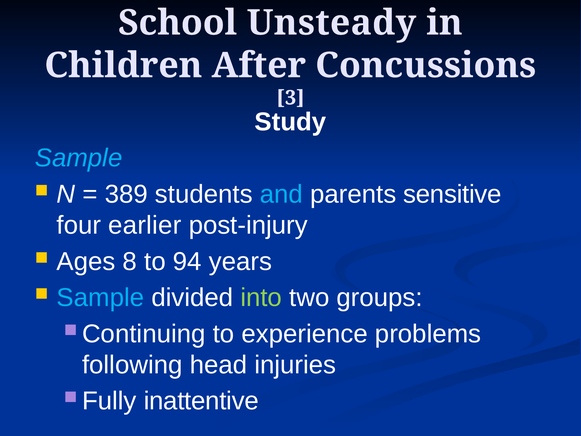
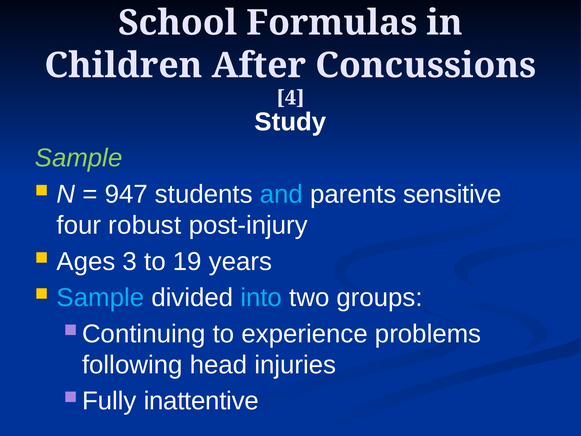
Unsteady: Unsteady -> Formulas
3: 3 -> 4
Sample at (79, 158) colour: light blue -> light green
389: 389 -> 947
earlier: earlier -> robust
8: 8 -> 3
94: 94 -> 19
into colour: light green -> light blue
